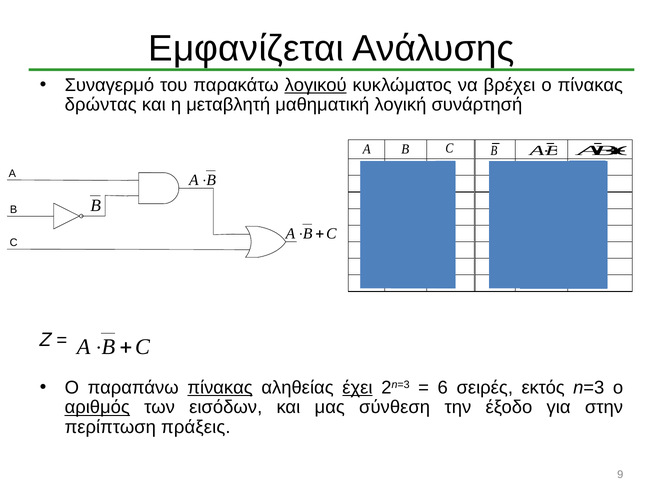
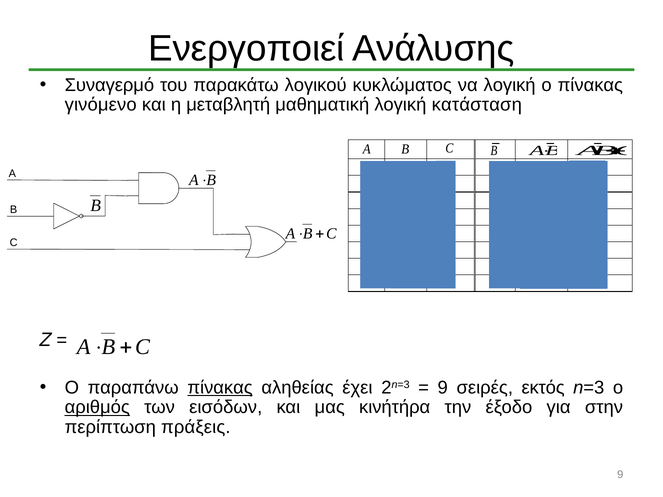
Εμφανίζεται: Εμφανίζεται -> Ενεργοποιεί
λογικού underline: present -> none
να βρέχει: βρέχει -> λογική
δρώντας: δρώντας -> γινόμενο
συνάρτησή: συνάρτησή -> κατάσταση
έχει underline: present -> none
6 at (443, 388): 6 -> 9
σύνθεση: σύνθεση -> κινήτήρα
